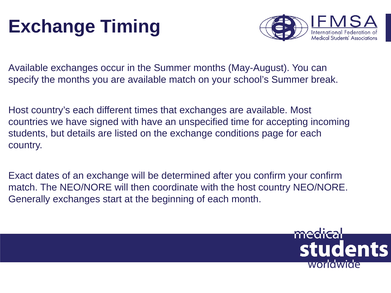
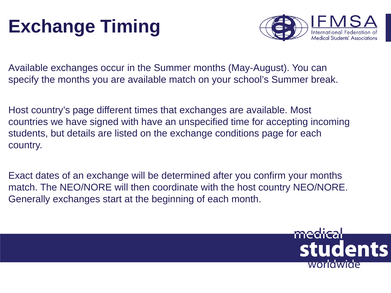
country’s each: each -> page
your confirm: confirm -> months
